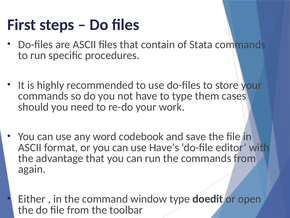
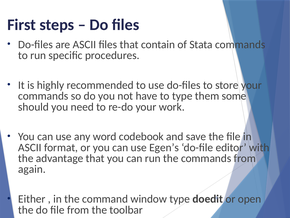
cases: cases -> some
Have’s: Have’s -> Egen’s
